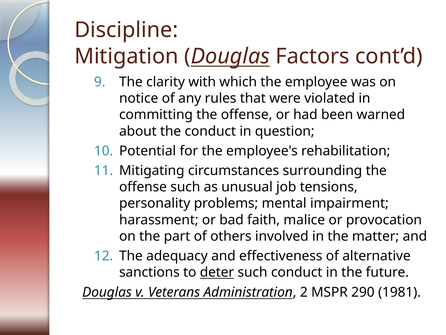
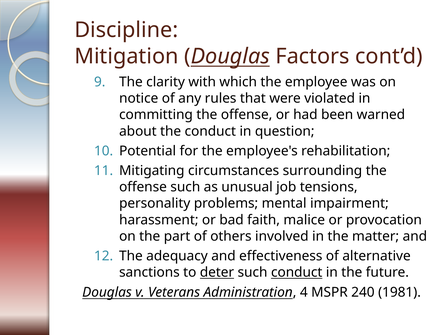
conduct at (297, 272) underline: none -> present
2: 2 -> 4
290: 290 -> 240
